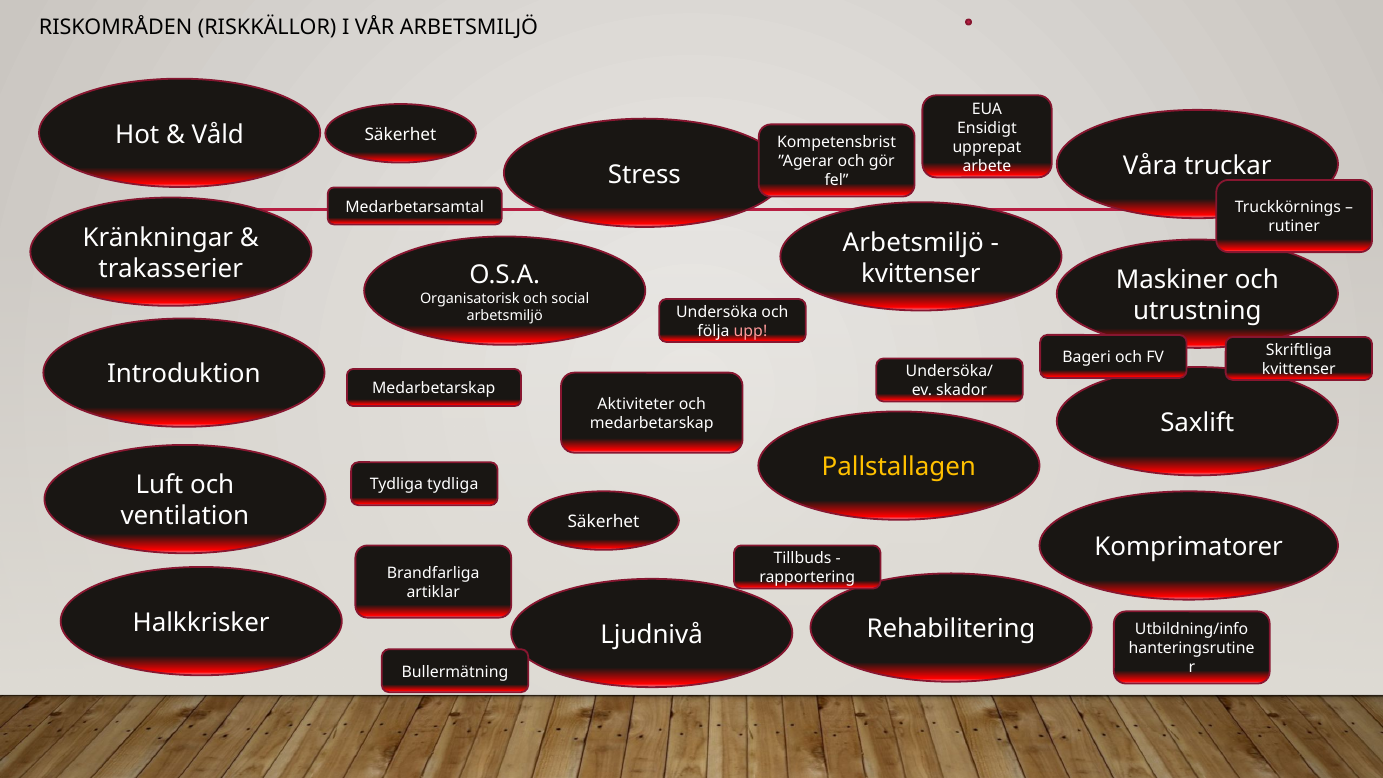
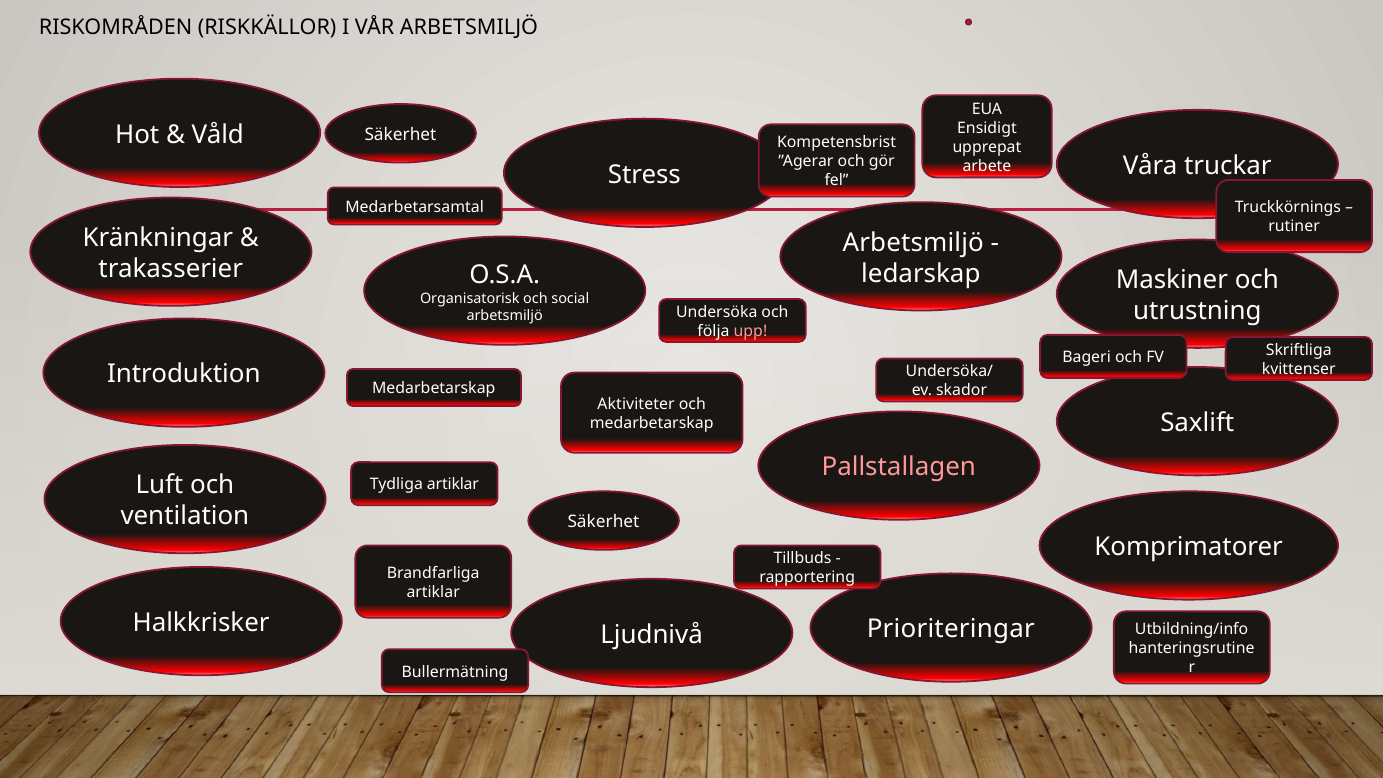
kvittenser at (921, 274): kvittenser -> ledarskap
Pallstallagen colour: yellow -> pink
Tydliga tydliga: tydliga -> artiklar
Rehabilitering: Rehabilitering -> Prioriteringar
